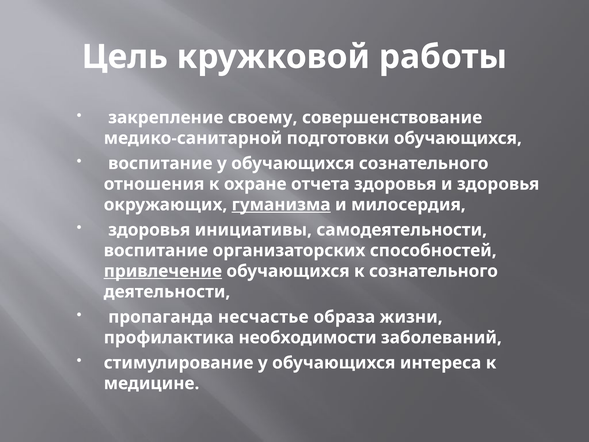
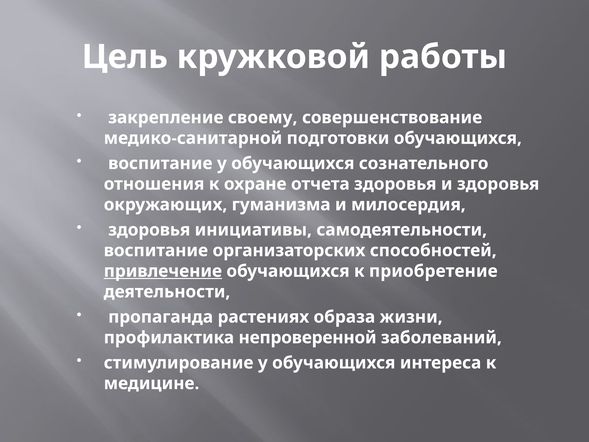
гуманизма underline: present -> none
к сознательного: сознательного -> приобретение
несчастье: несчастье -> растениях
необходимости: необходимости -> непроверенной
